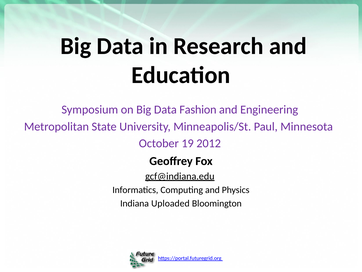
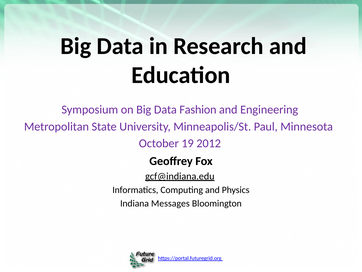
Uploaded: Uploaded -> Messages
